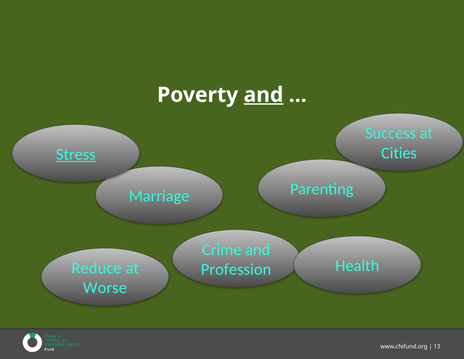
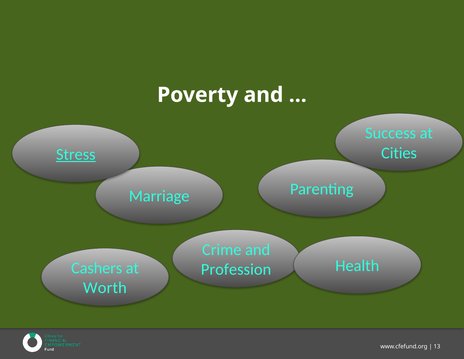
and at (263, 95) underline: present -> none
Reduce: Reduce -> Cashers
Worse: Worse -> Worth
